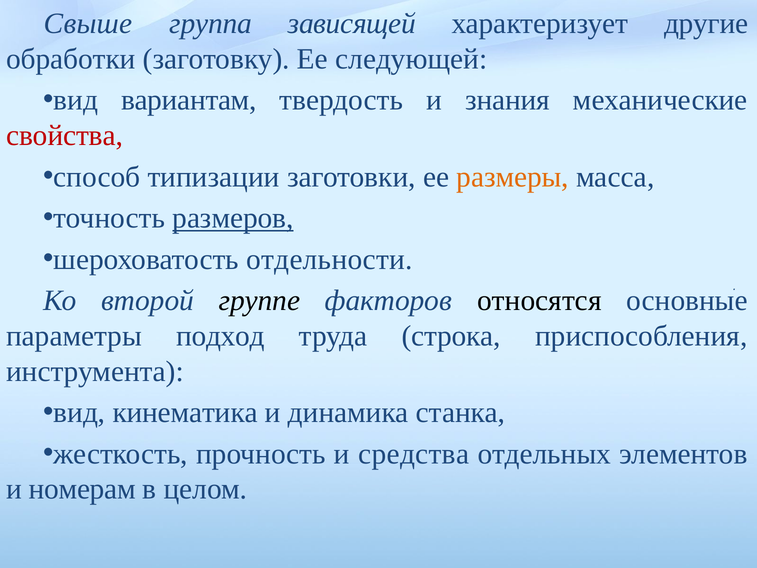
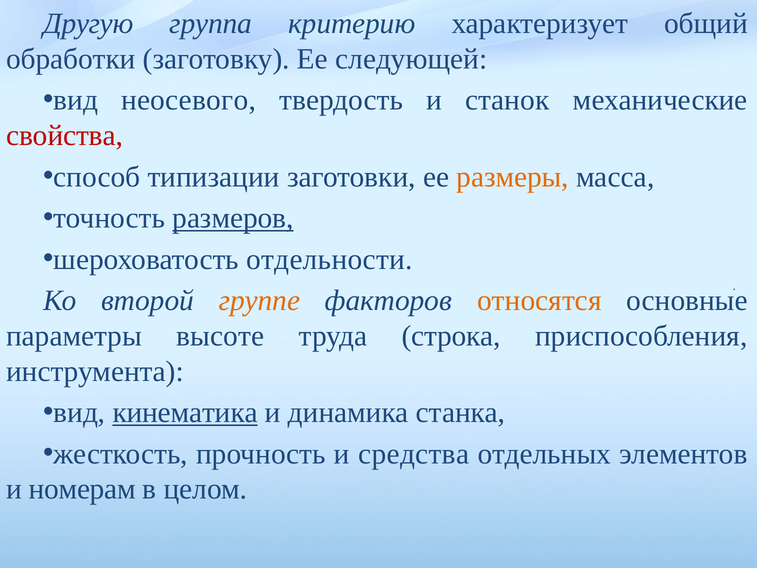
Свыше: Свыше -> Другую
зависящей: зависящей -> критерию
другие: другие -> общий
вариантам: вариантам -> неосевого
знания: знания -> станок
группе colour: black -> orange
относятся colour: black -> orange
подход: подход -> высоте
кинематика underline: none -> present
